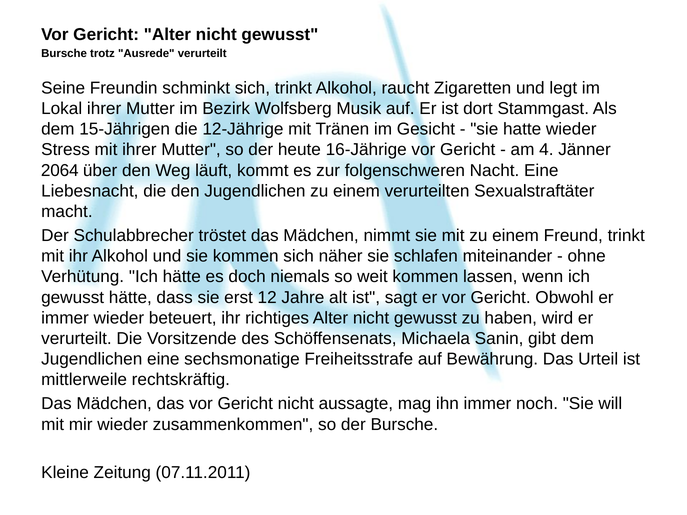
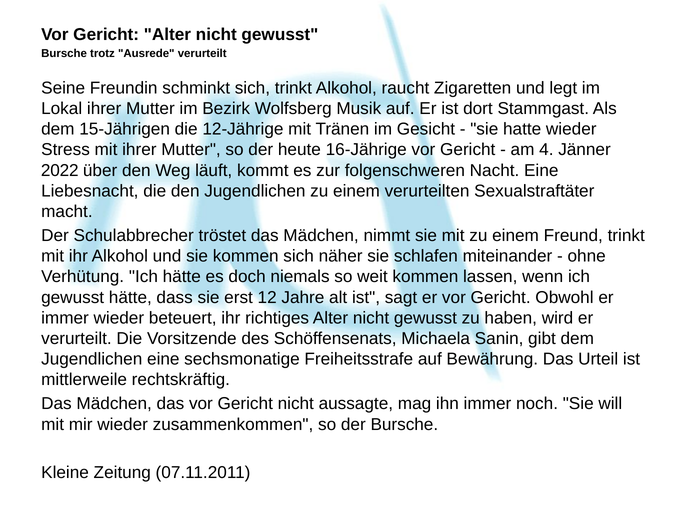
2064: 2064 -> 2022
